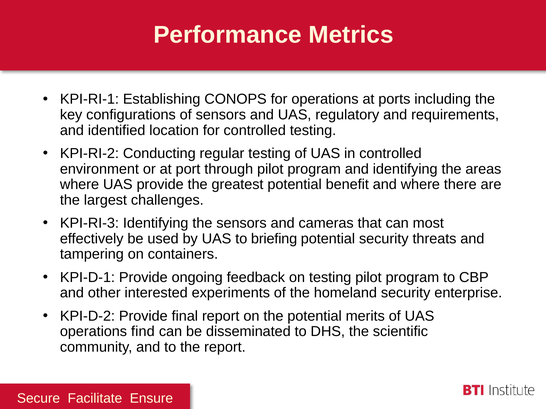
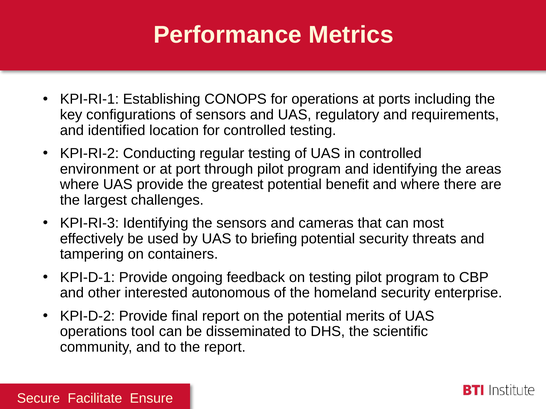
experiments: experiments -> autonomous
find: find -> tool
